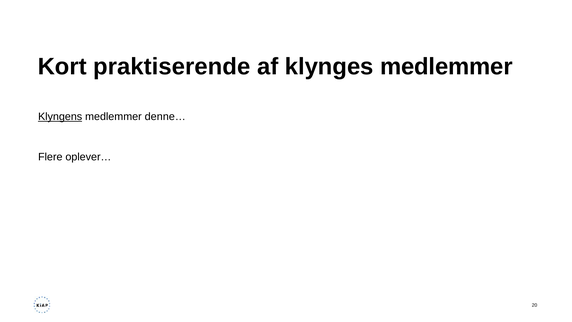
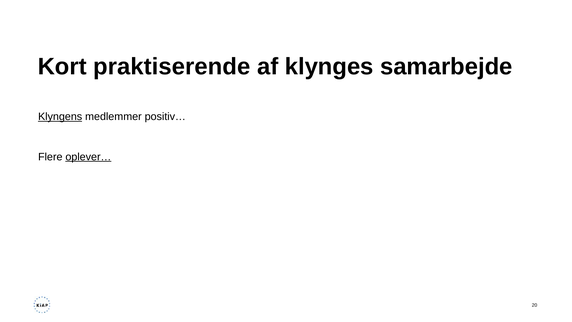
klynges medlemmer: medlemmer -> samarbejde
denne…: denne… -> positiv…
oplever… underline: none -> present
